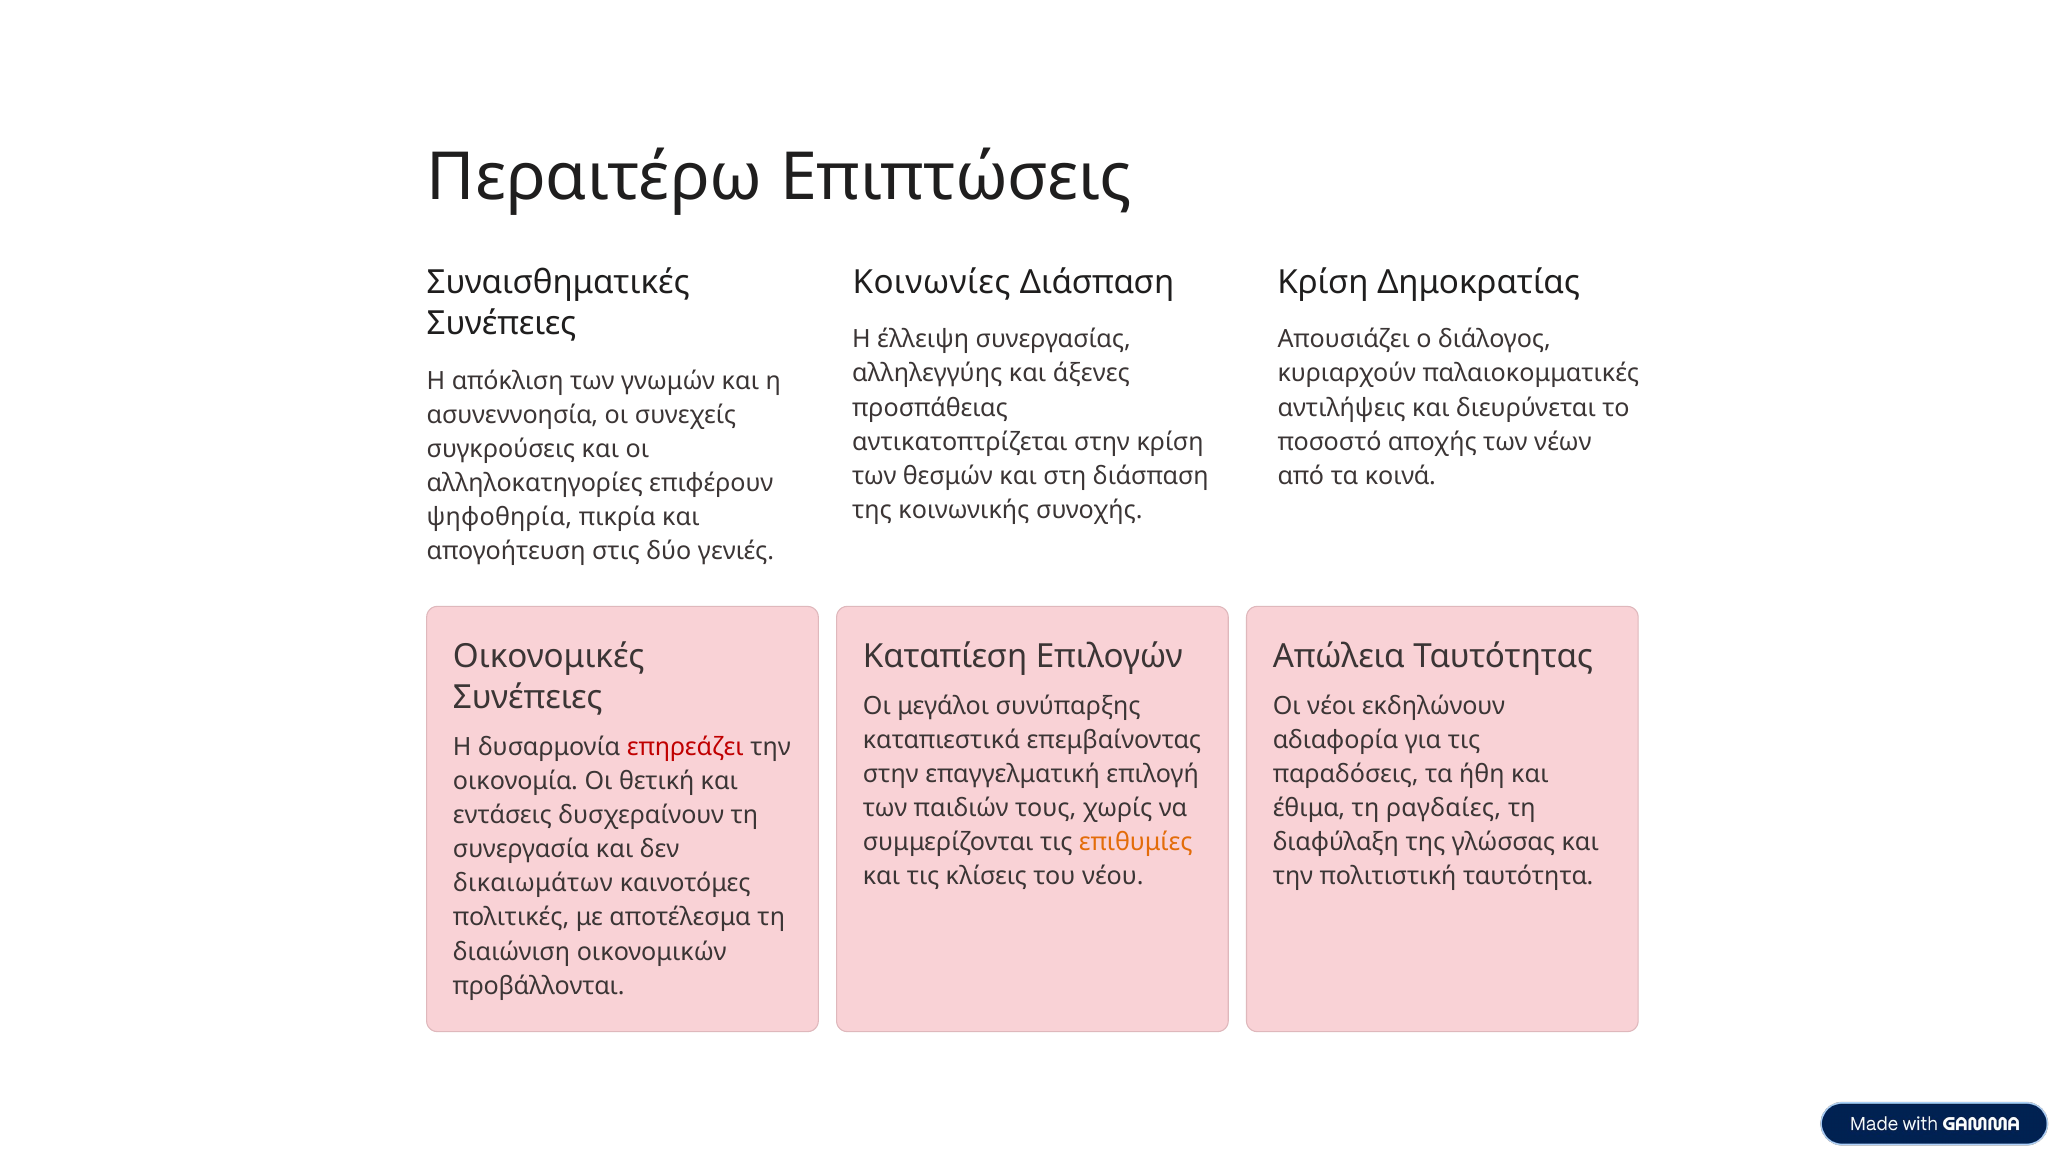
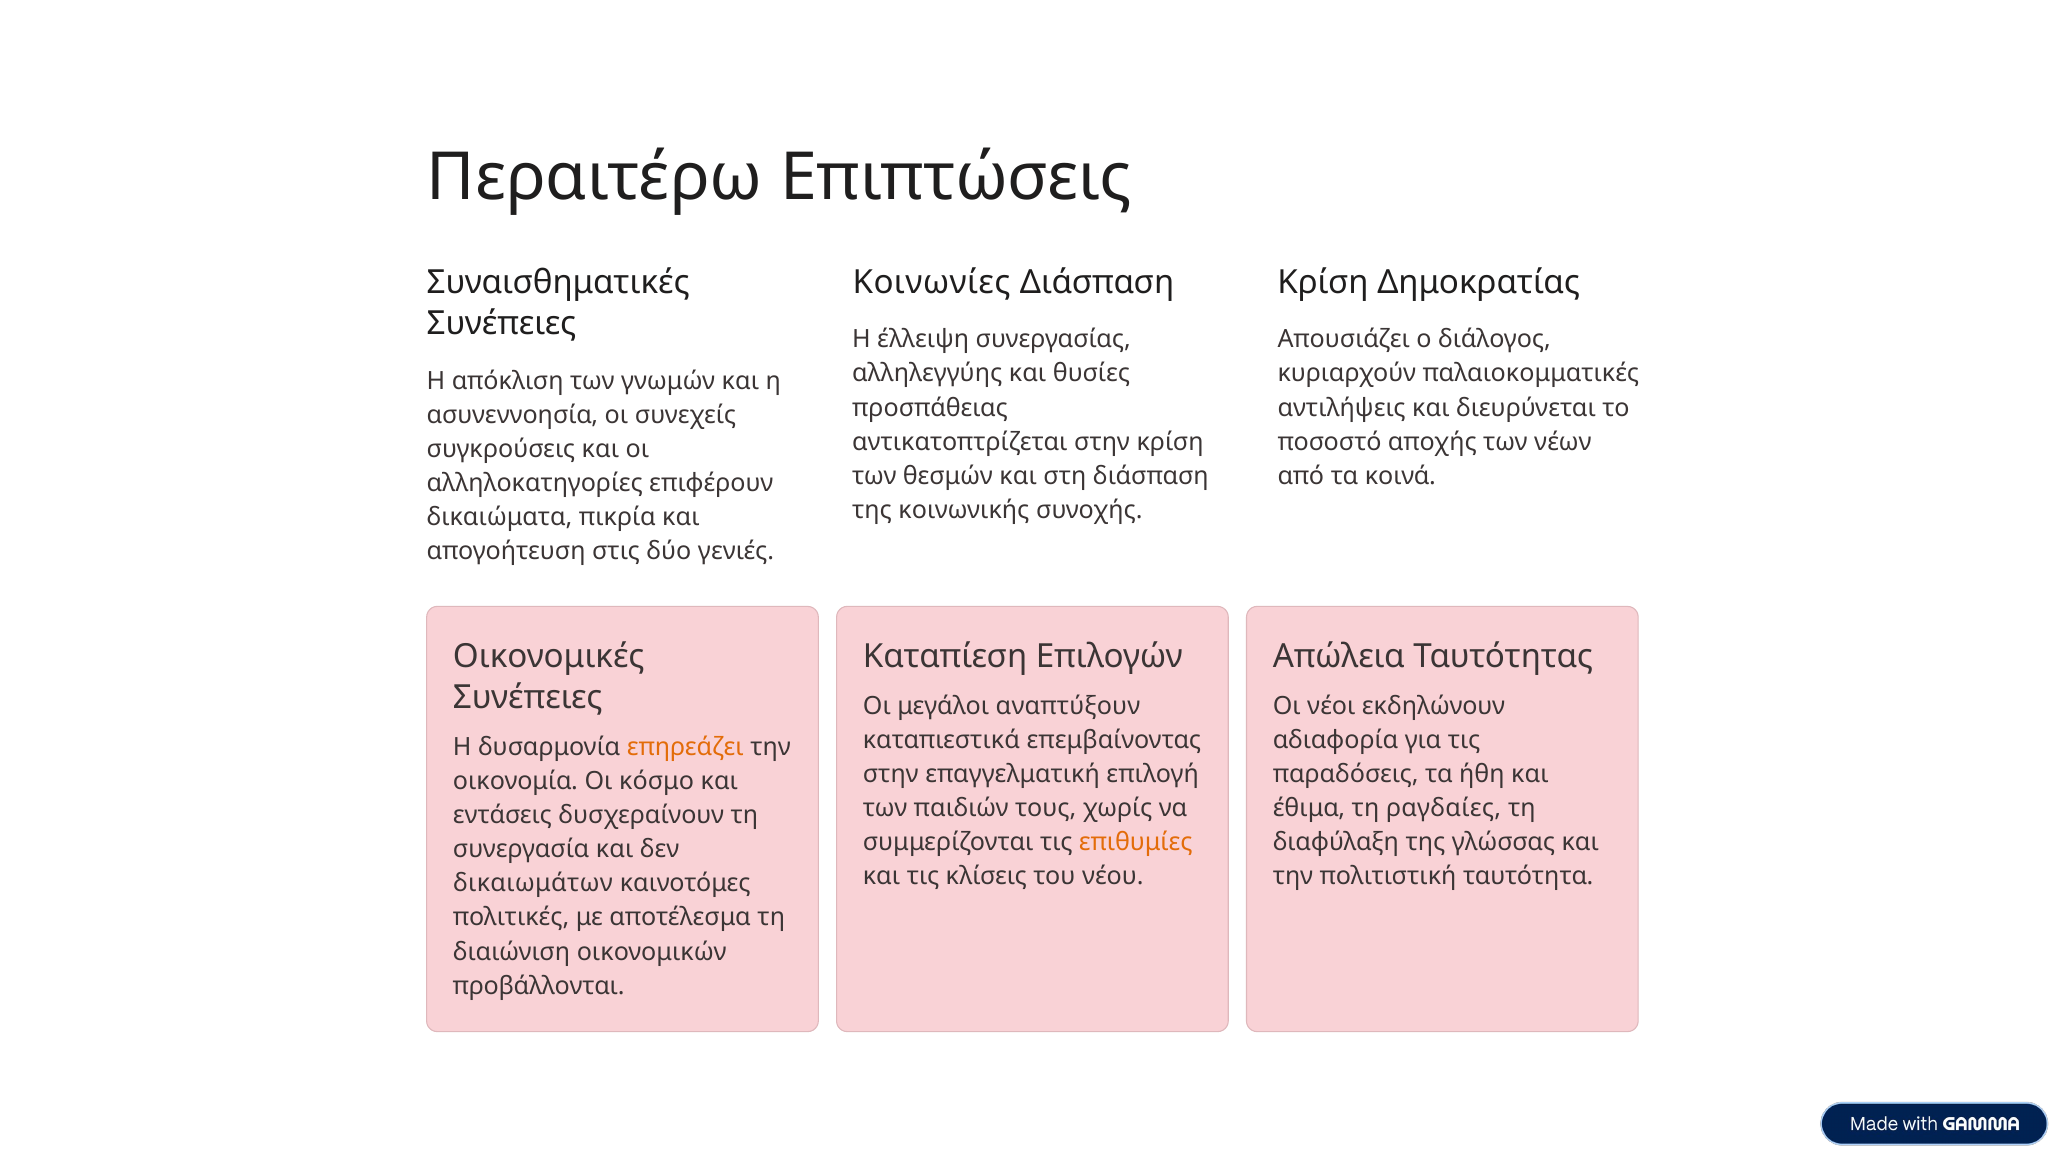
άξενες: άξενες -> θυσίες
ψηφοθηρία: ψηφοθηρία -> δικαιώματα
συνύπαρξης: συνύπαρξης -> αναπτύξουν
επηρεάζει colour: red -> orange
θετική: θετική -> κόσμο
